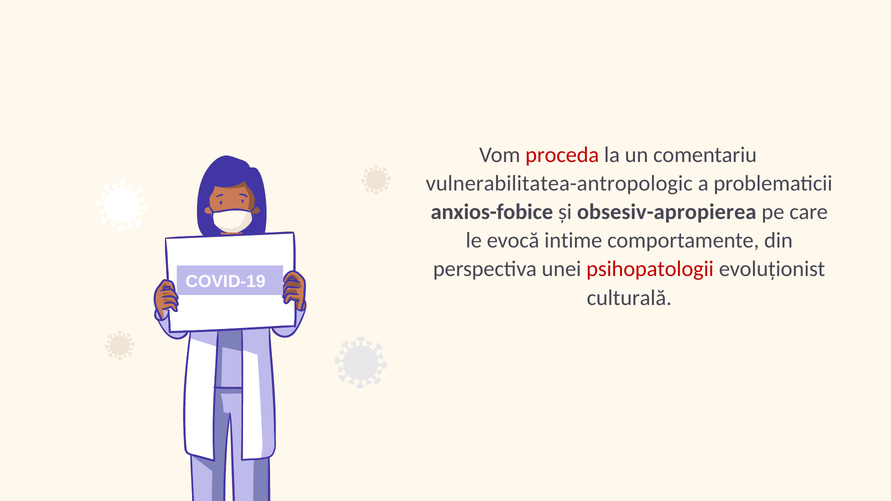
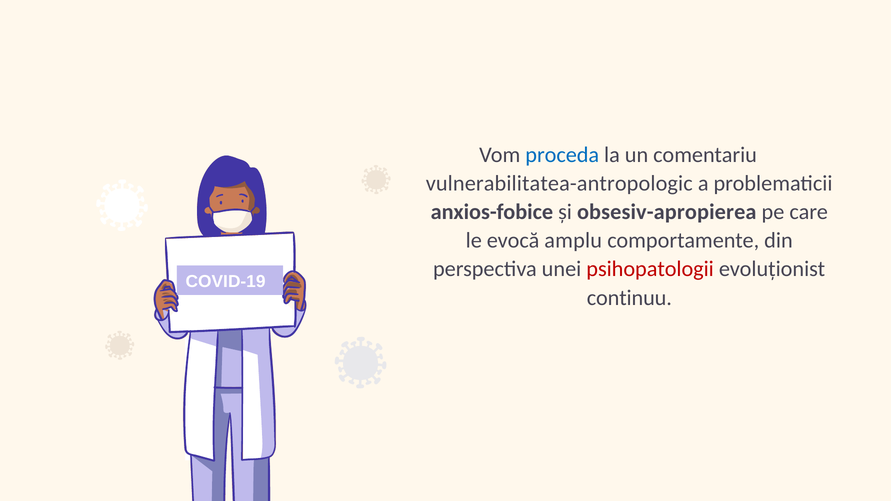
proceda colour: red -> blue
intime: intime -> amplu
culturală: culturală -> continuu
